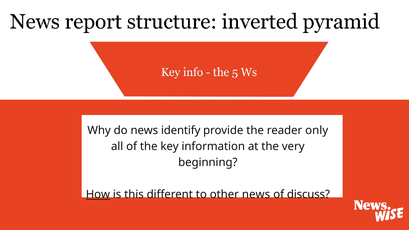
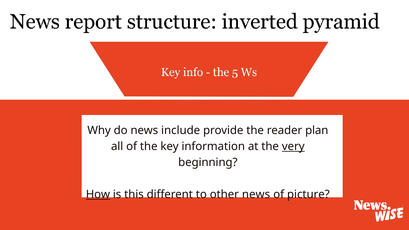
identify: identify -> include
only: only -> plan
very underline: none -> present
discuss: discuss -> picture
